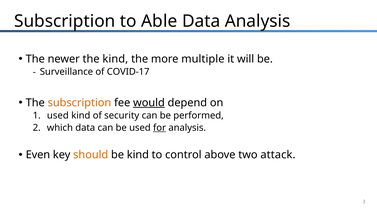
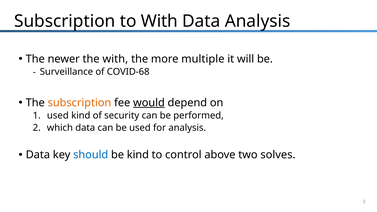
to Able: Able -> With
the kind: kind -> with
COVID-17: COVID-17 -> COVID-68
for underline: present -> none
Even at (38, 155): Even -> Data
should colour: orange -> blue
attack: attack -> solves
